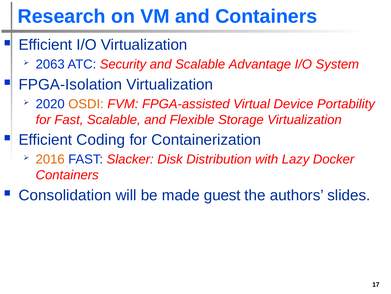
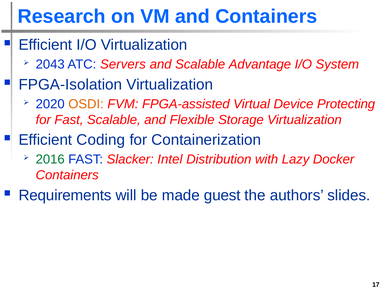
2063: 2063 -> 2043
Security: Security -> Servers
Portability: Portability -> Protecting
2016 colour: orange -> green
Disk: Disk -> Intel
Consolidation: Consolidation -> Requirements
